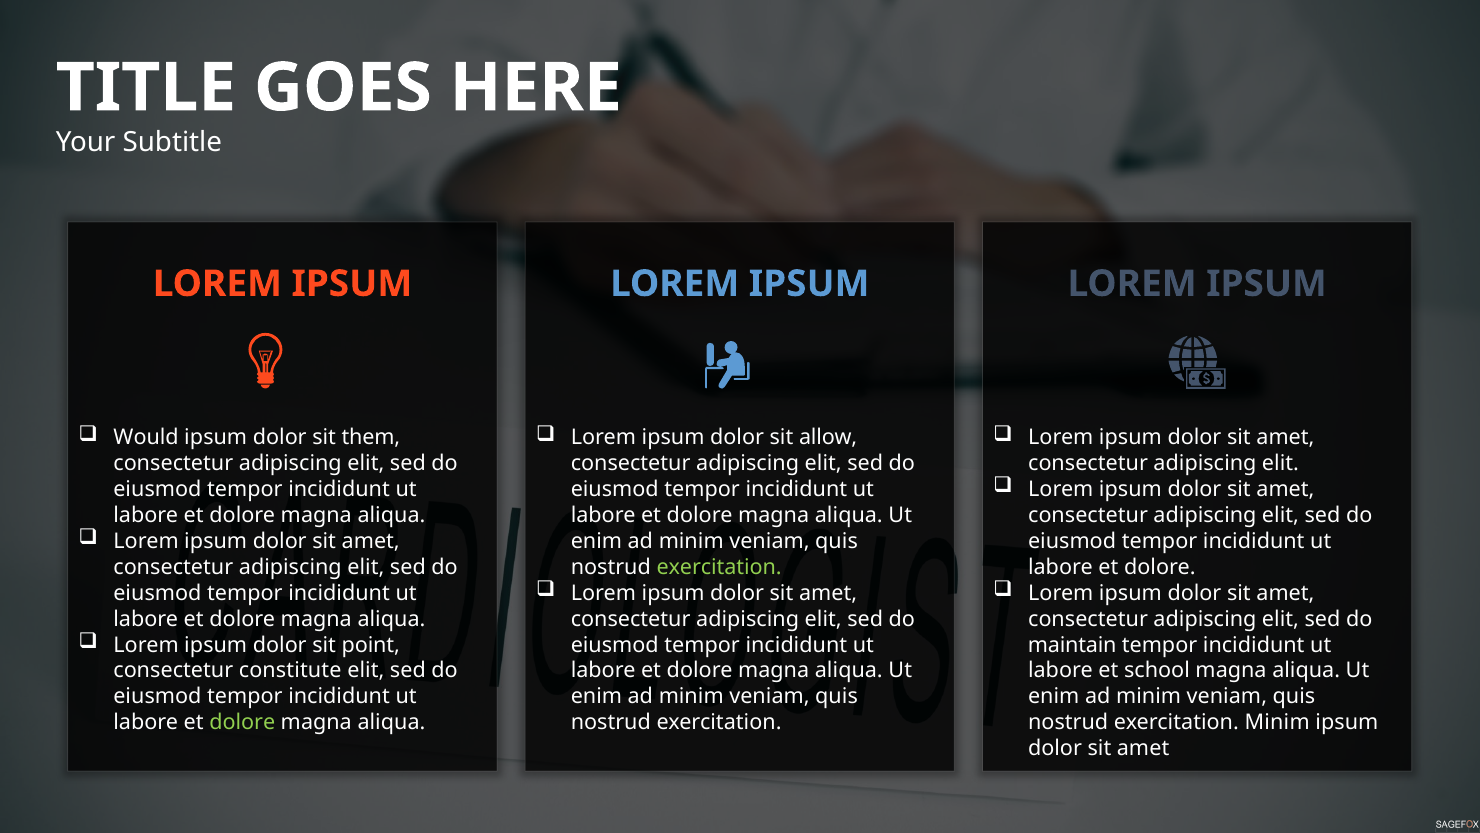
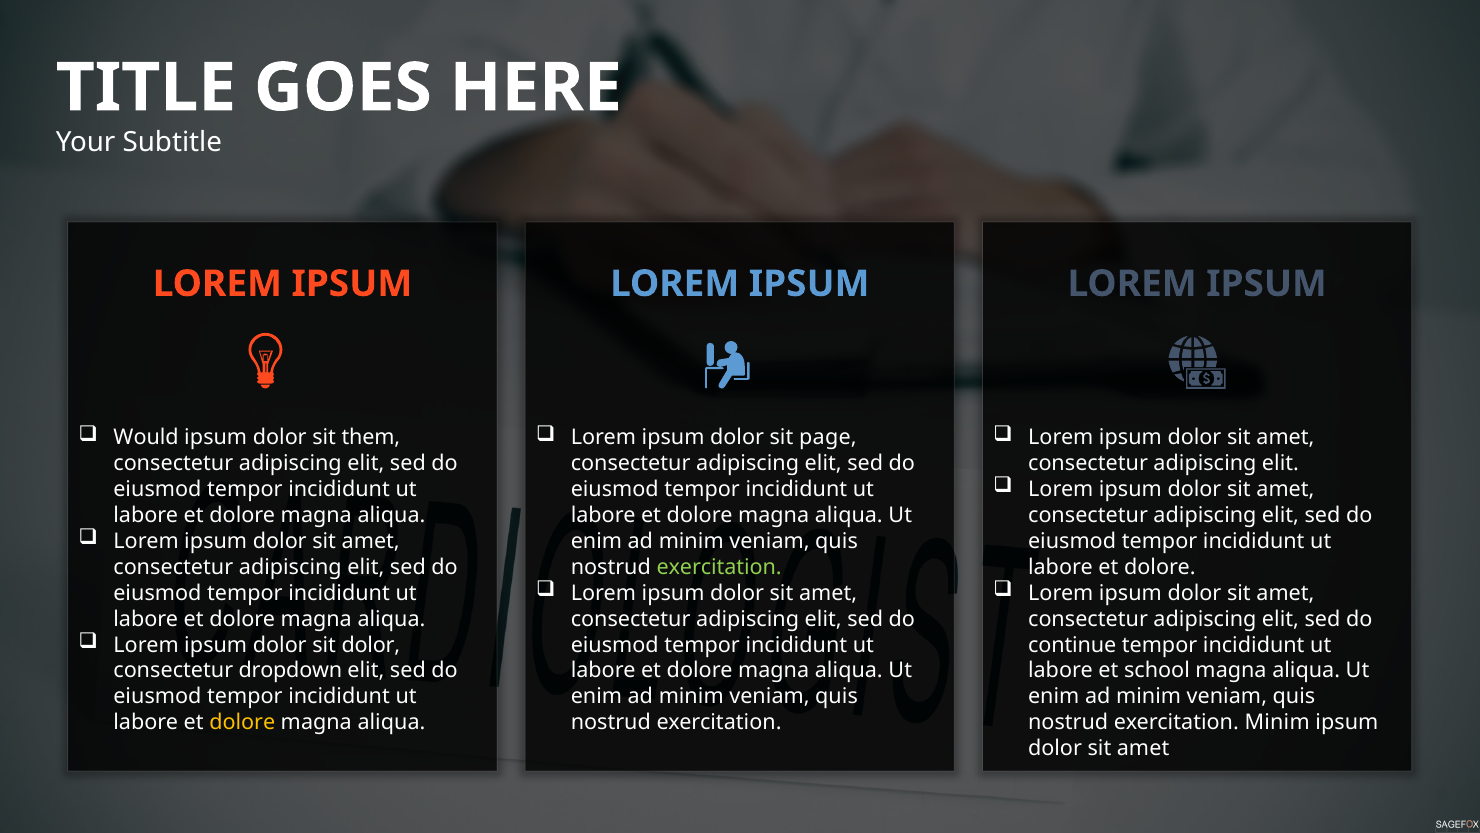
allow: allow -> page
sit point: point -> dolor
maintain: maintain -> continue
constitute: constitute -> dropdown
dolore at (242, 722) colour: light green -> yellow
